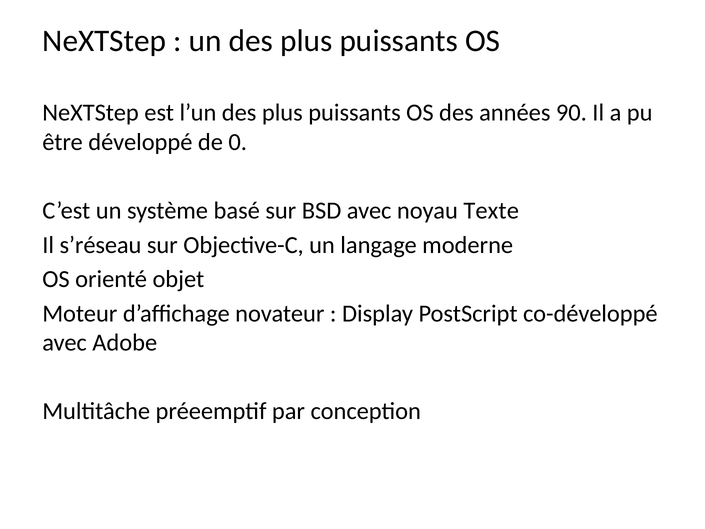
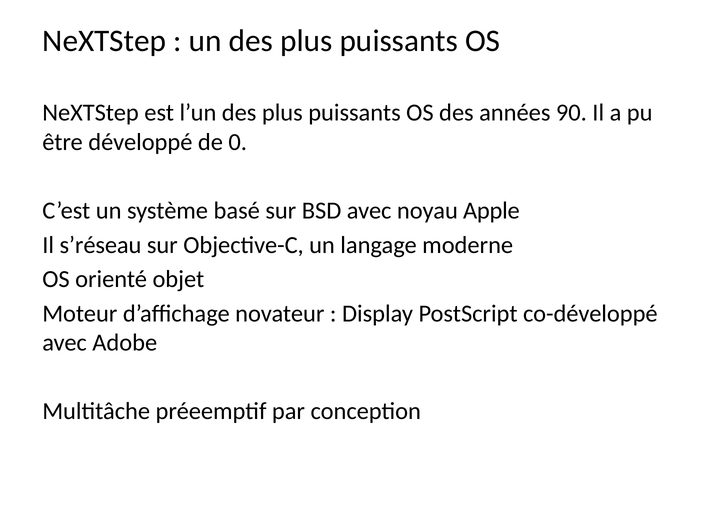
Texte: Texte -> Apple
